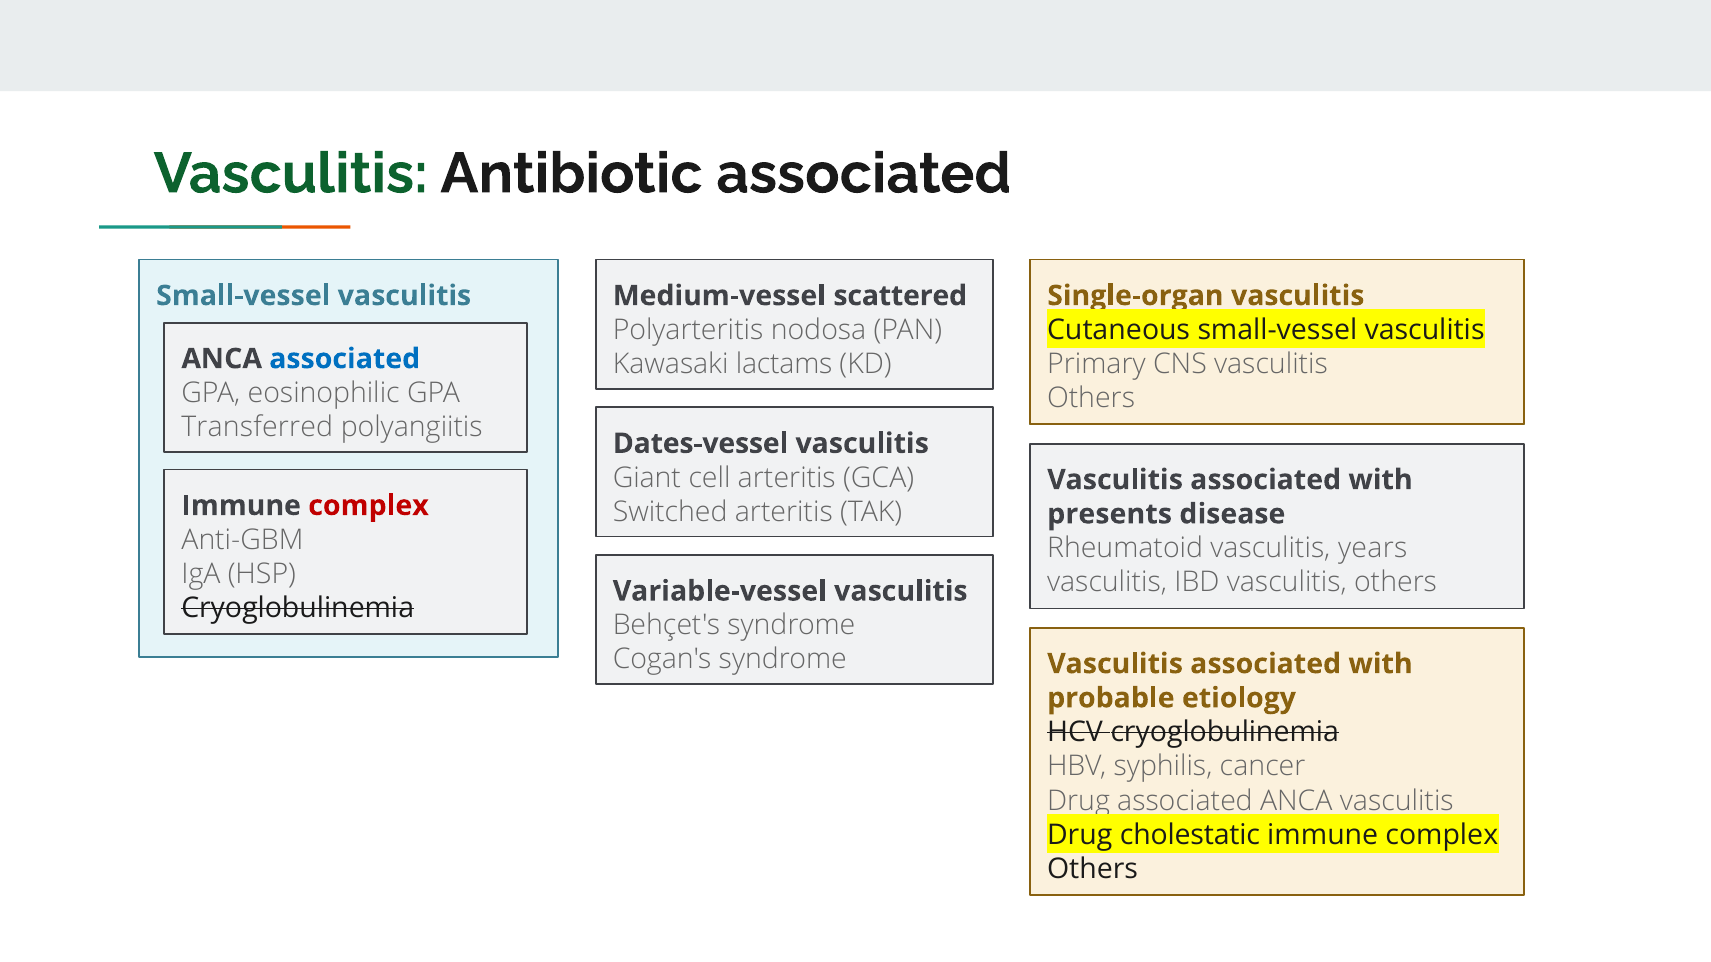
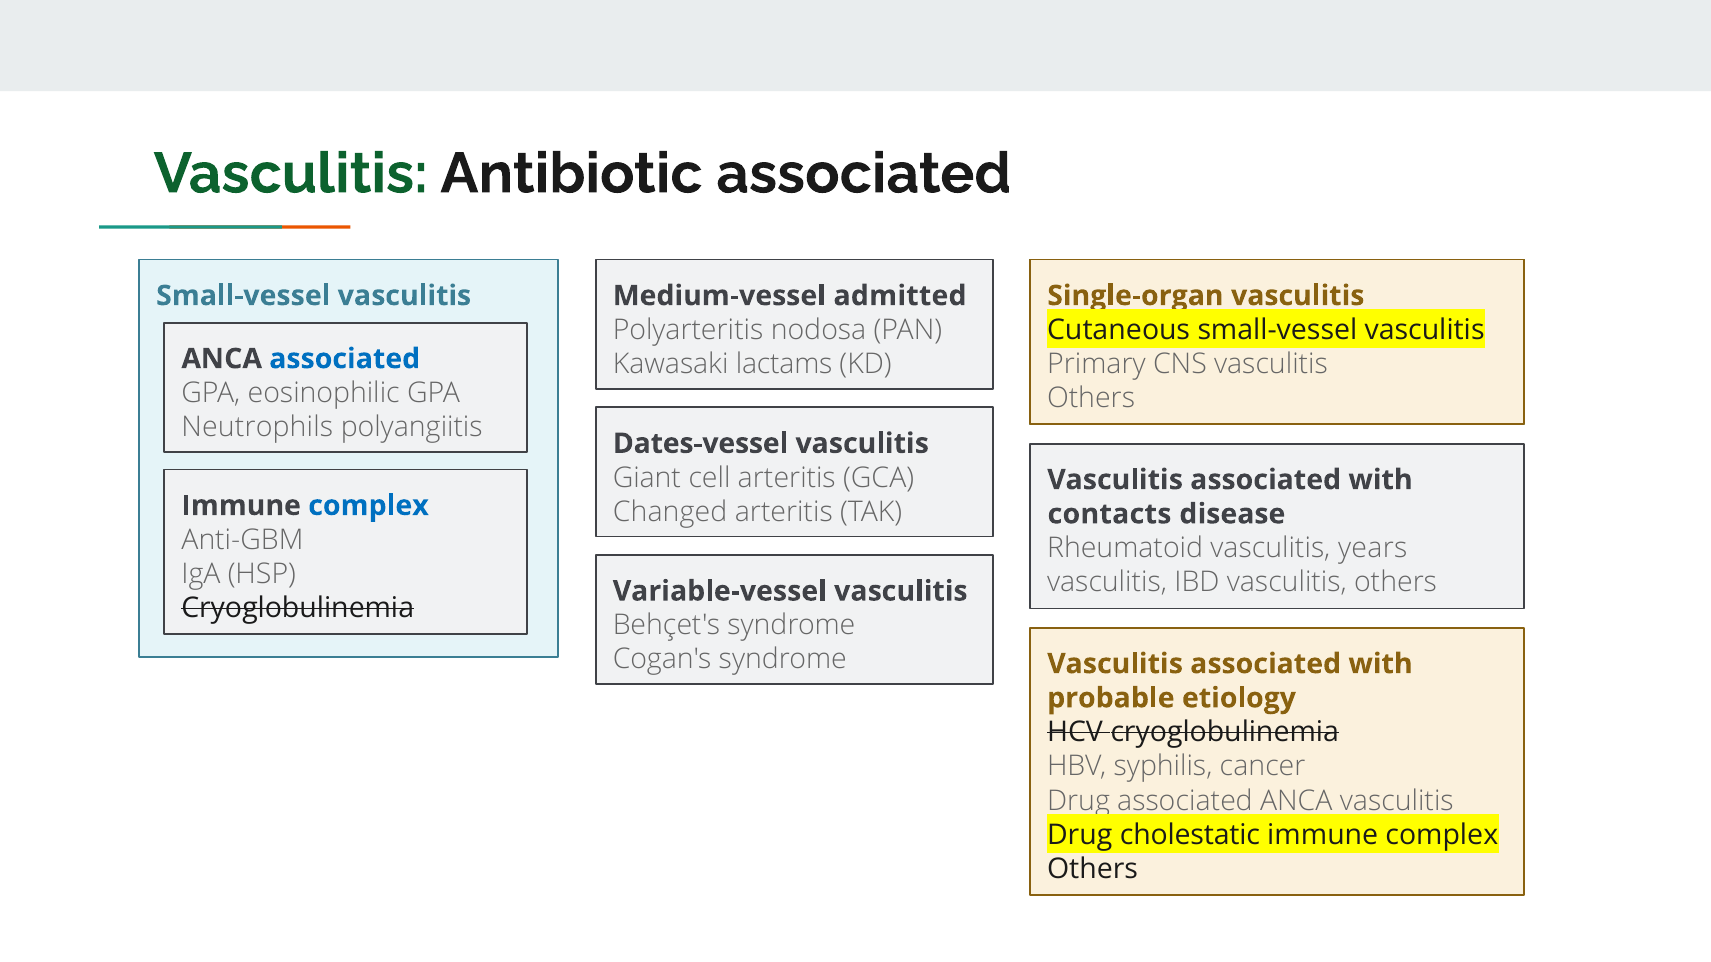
scattered: scattered -> admitted
Transferred: Transferred -> Neutrophils
complex at (368, 506) colour: red -> blue
Switched: Switched -> Changed
presents: presents -> contacts
